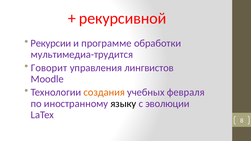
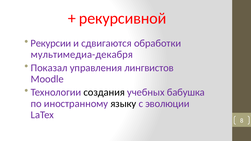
программе: программе -> сдвигаются
мультимедиа-трудится: мультимедиа-трудится -> мультимедиа-декабря
Говорит: Говорит -> Показал
создания colour: orange -> black
февраля: февраля -> бабушка
